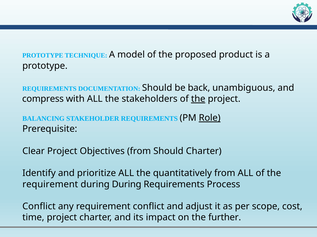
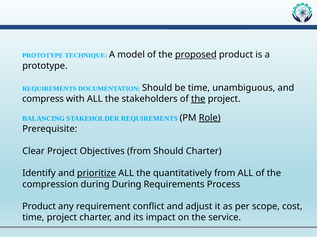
proposed underline: none -> present
be back: back -> time
prioritize underline: none -> present
requirement at (50, 185): requirement -> compression
Conflict at (39, 207): Conflict -> Product
further: further -> service
